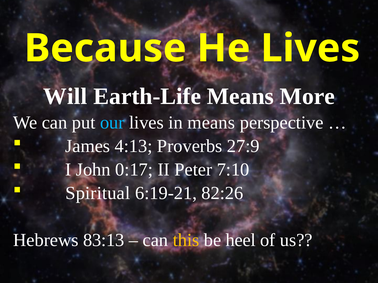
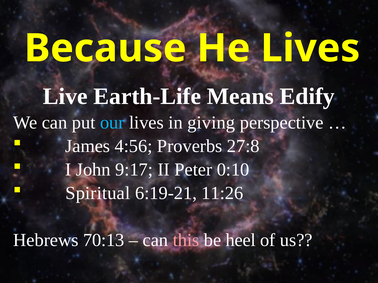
Will: Will -> Live
More: More -> Edify
in means: means -> giving
4:13: 4:13 -> 4:56
27:9: 27:9 -> 27:8
0:17: 0:17 -> 9:17
7:10: 7:10 -> 0:10
82:26: 82:26 -> 11:26
83:13: 83:13 -> 70:13
this colour: yellow -> pink
